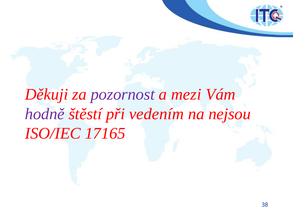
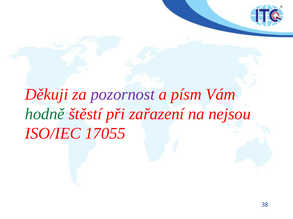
mezi: mezi -> písm
hodně colour: purple -> green
vedením: vedením -> zařazení
17165: 17165 -> 17055
